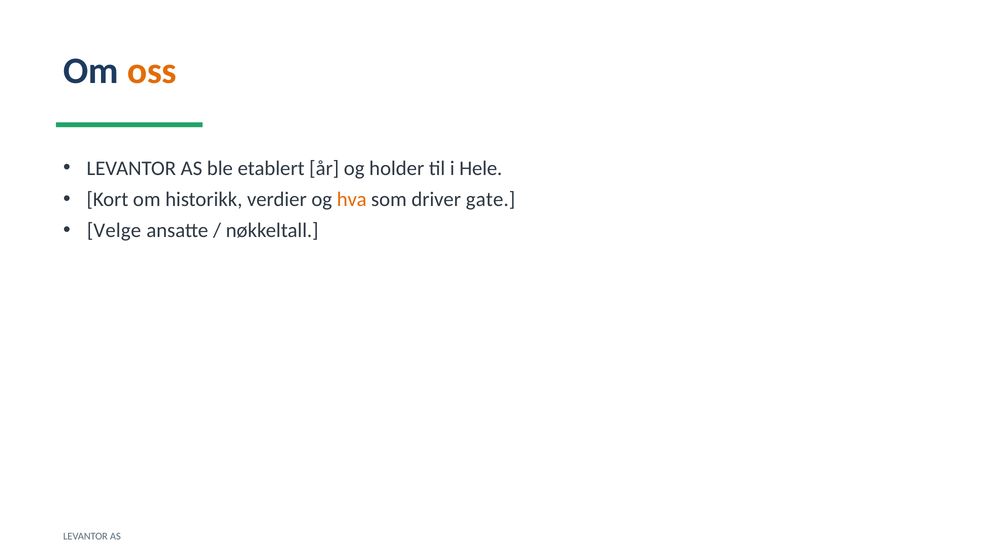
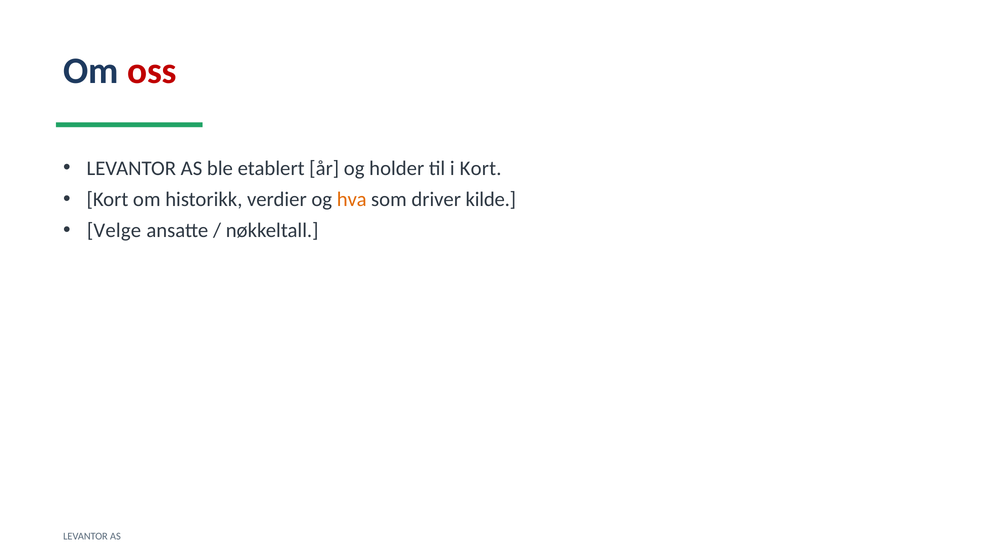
oss colour: orange -> red
i Hele: Hele -> Kort
gate: gate -> kilde
